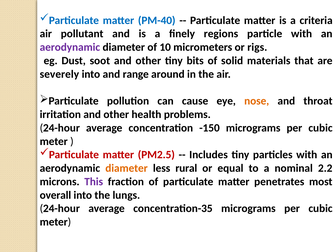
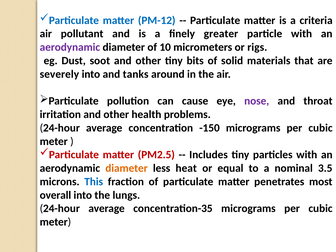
PM-40: PM-40 -> PM-12
regions: regions -> greater
range: range -> tanks
nose colour: orange -> purple
rural: rural -> heat
2.2: 2.2 -> 3.5
This colour: purple -> blue
